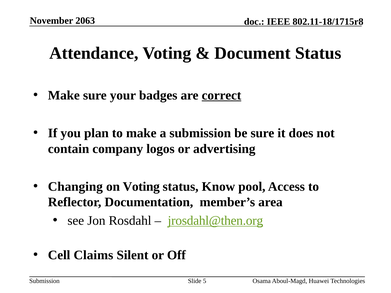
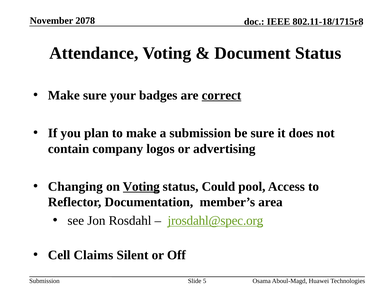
2063: 2063 -> 2078
Voting at (141, 187) underline: none -> present
Know: Know -> Could
jrosdahl@then.org: jrosdahl@then.org -> jrosdahl@spec.org
